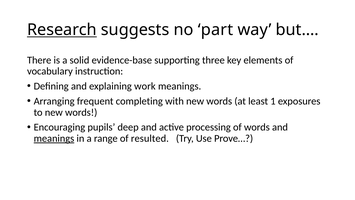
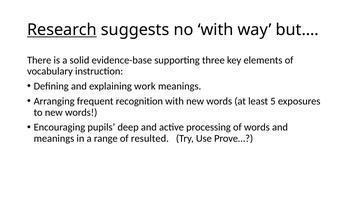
no part: part -> with
completing: completing -> recognition
1: 1 -> 5
meanings at (54, 138) underline: present -> none
